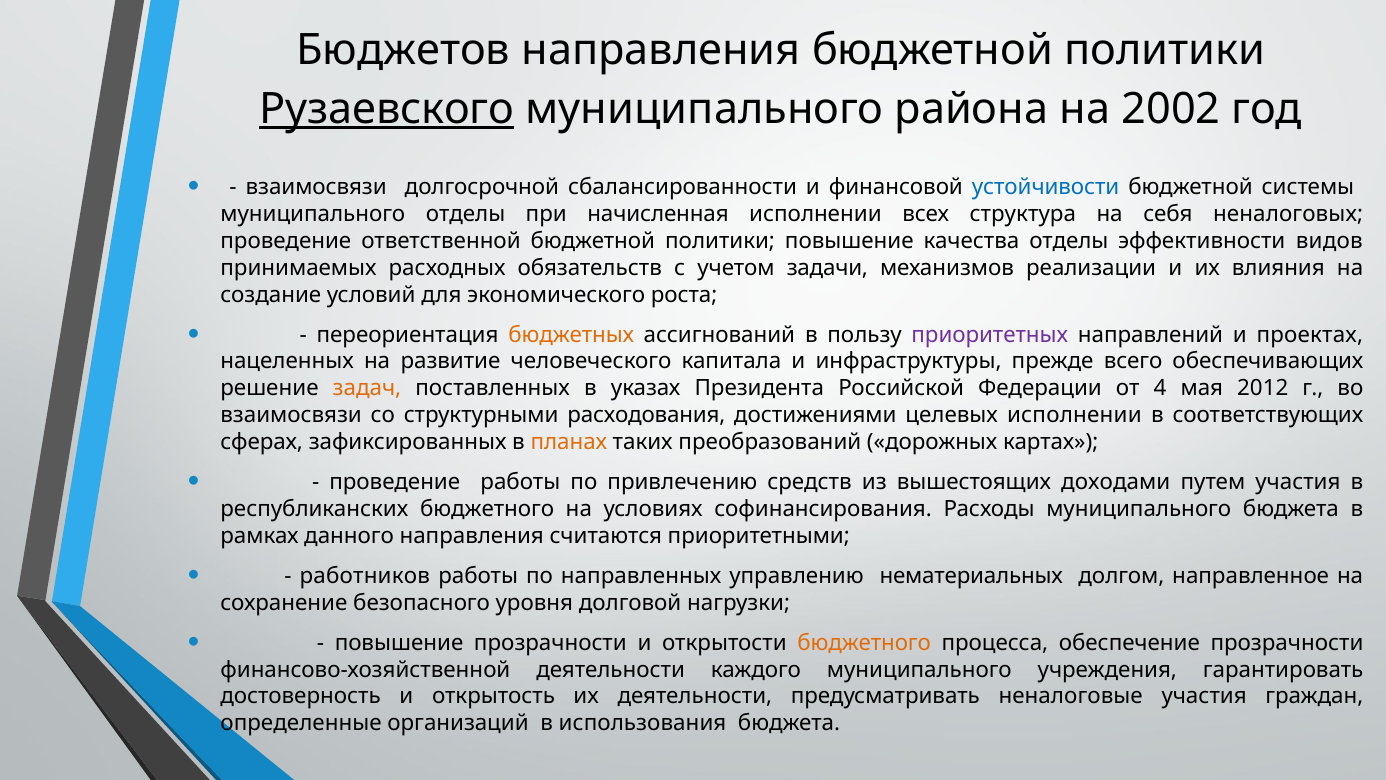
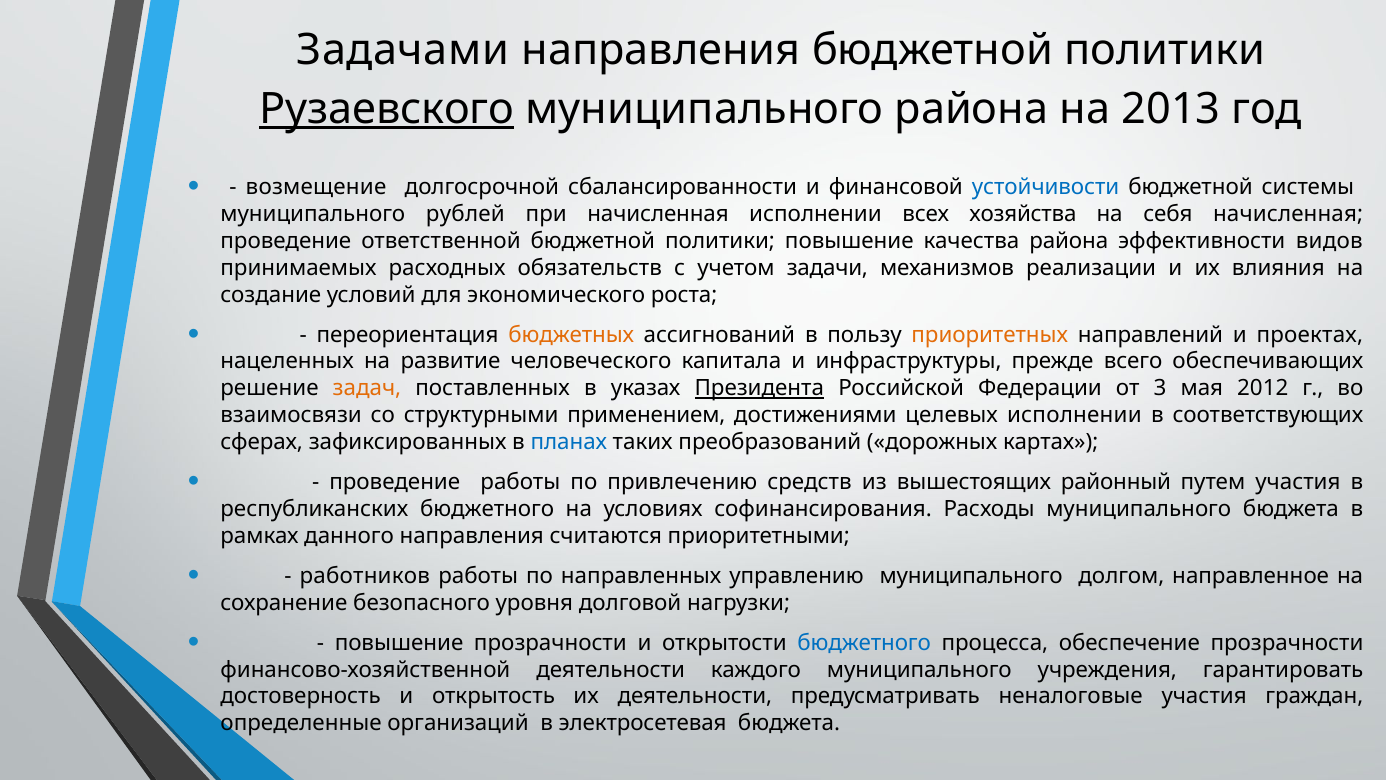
Бюджетов: Бюджетов -> Задачами
2002: 2002 -> 2013
взаимосвязи at (316, 187): взаимосвязи -> возмещение
муниципального отделы: отделы -> рублей
структура: структура -> хозяйства
себя неналоговых: неналоговых -> начисленная
качества отделы: отделы -> района
приоритетных colour: purple -> orange
Президента underline: none -> present
4: 4 -> 3
расходования: расходования -> применением
планах colour: orange -> blue
доходами: доходами -> районный
управлению нематериальных: нематериальных -> муниципального
бюджетного at (864, 642) colour: orange -> blue
использования: использования -> электросетевая
